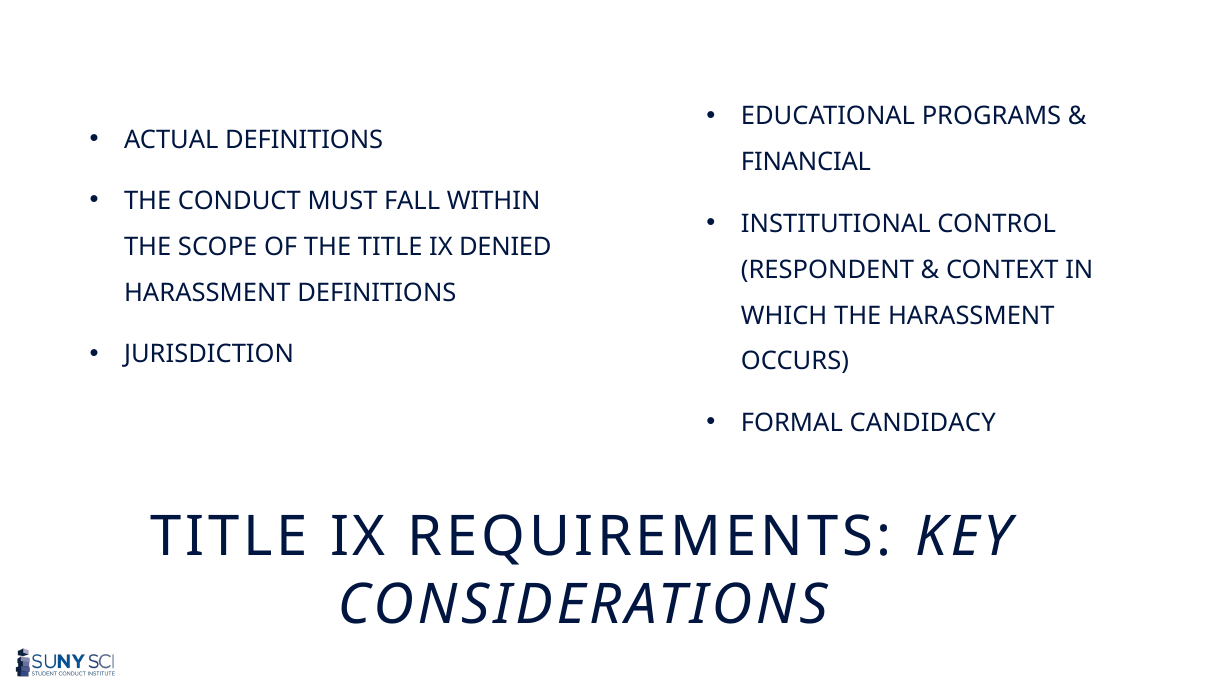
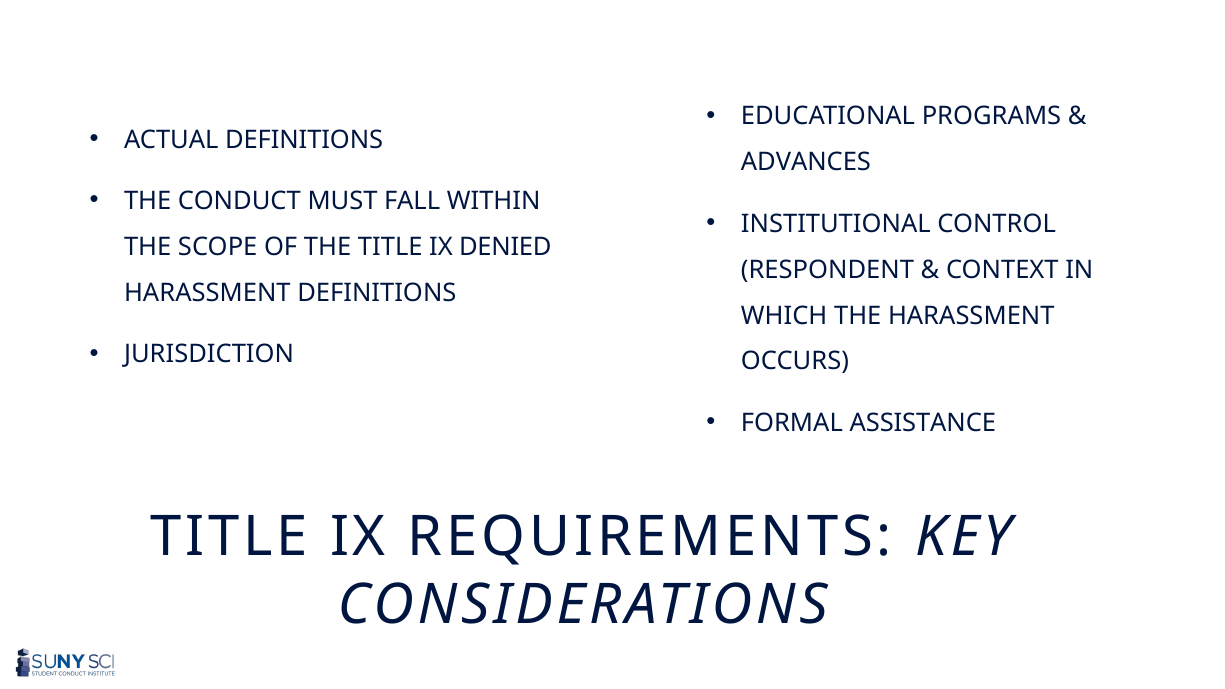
FINANCIAL: FINANCIAL -> ADVANCES
CANDIDACY: CANDIDACY -> ASSISTANCE
